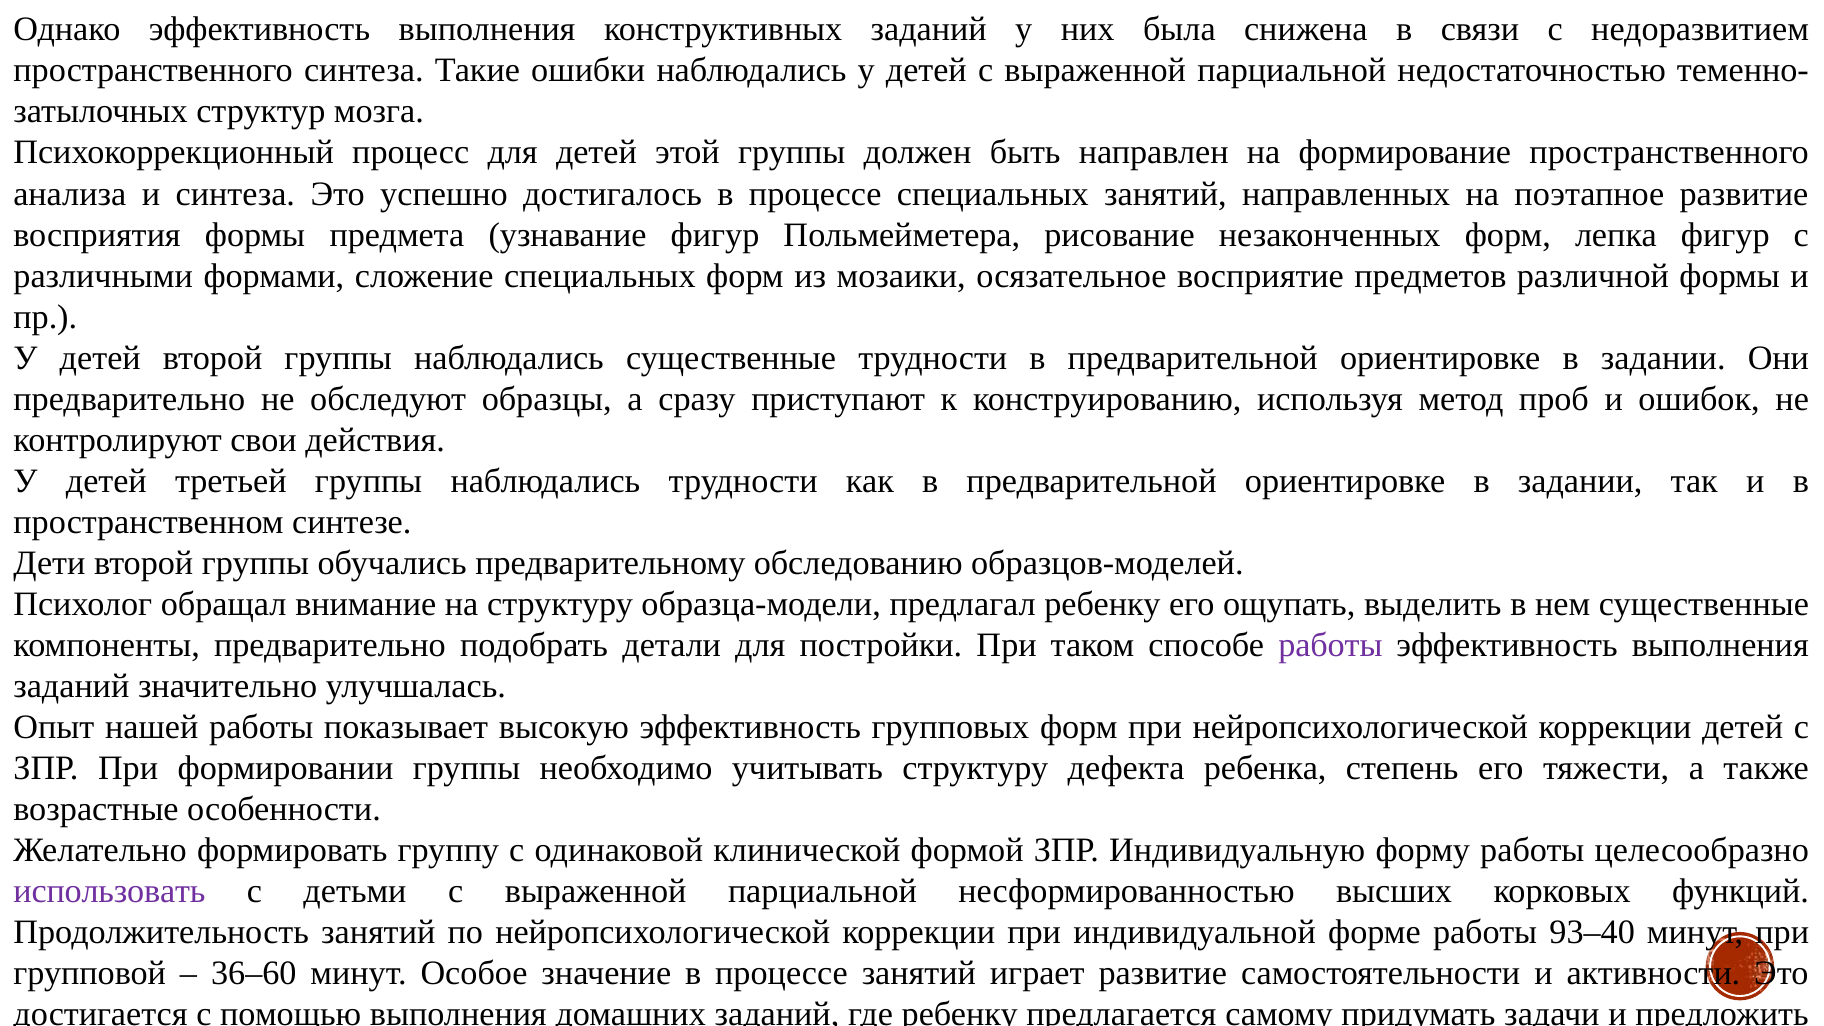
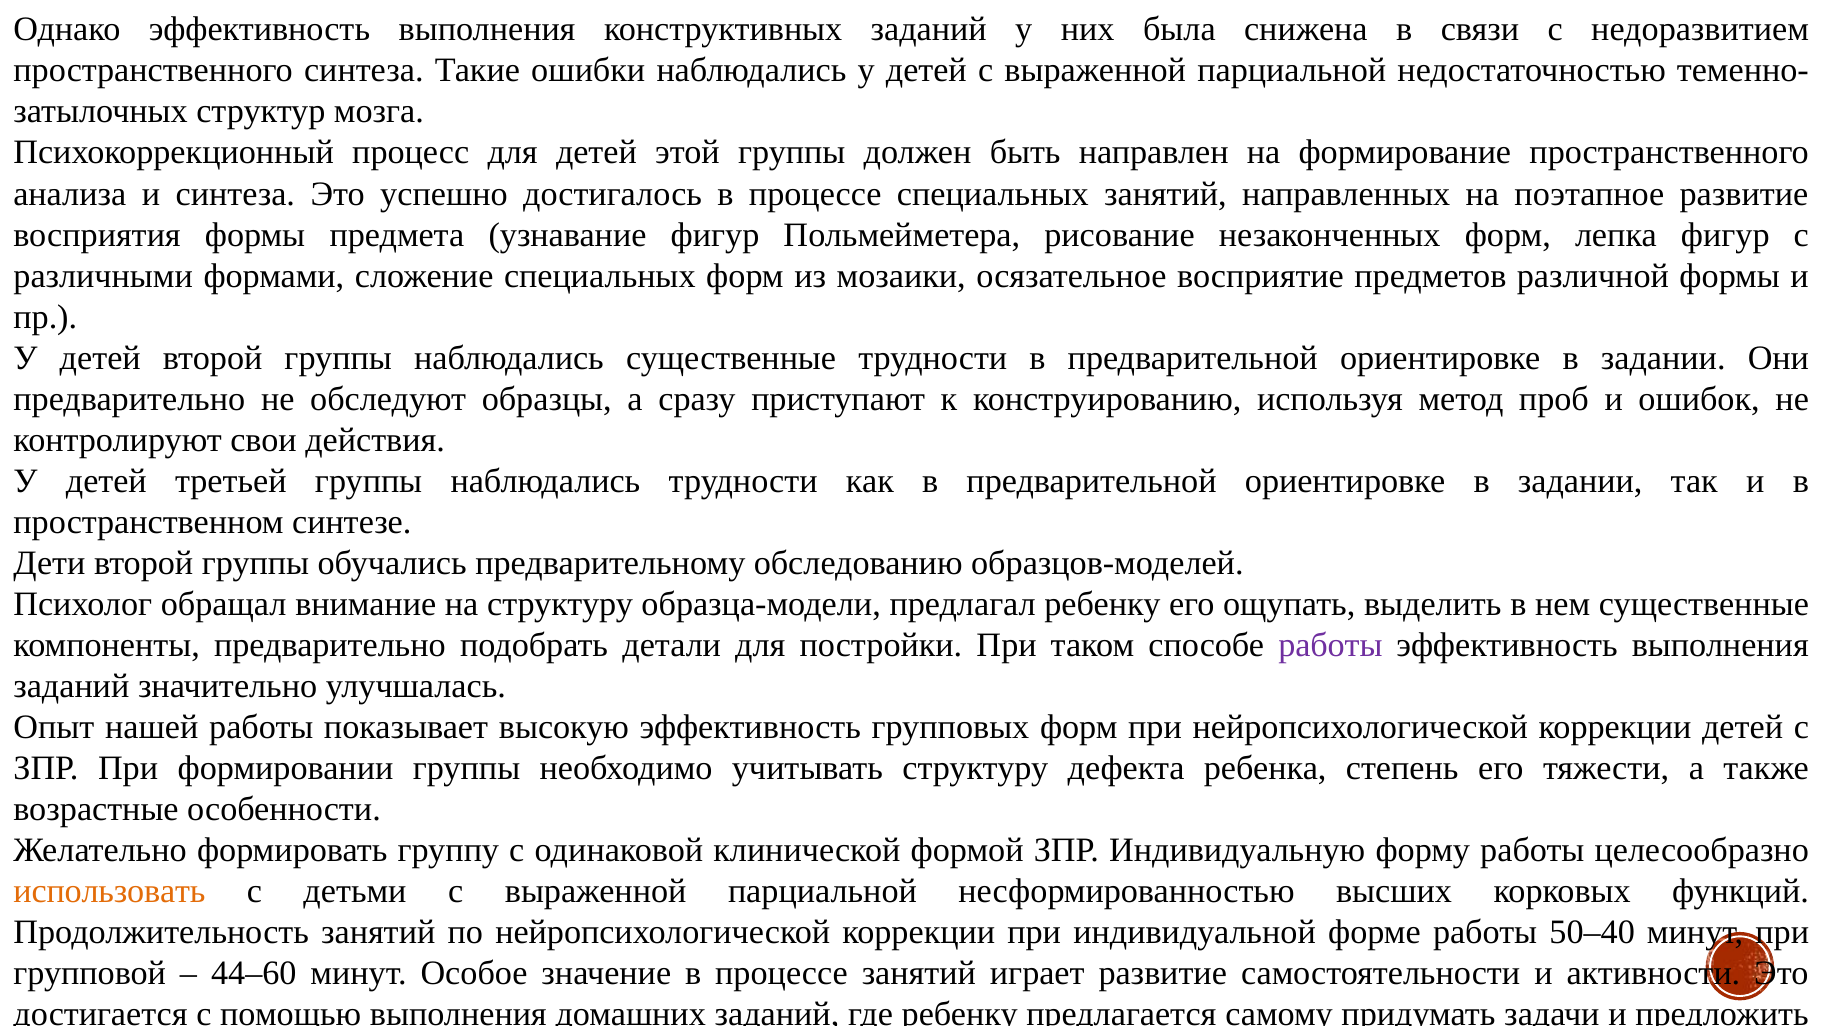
использовать colour: purple -> orange
93–40: 93–40 -> 50–40
36–60: 36–60 -> 44–60
